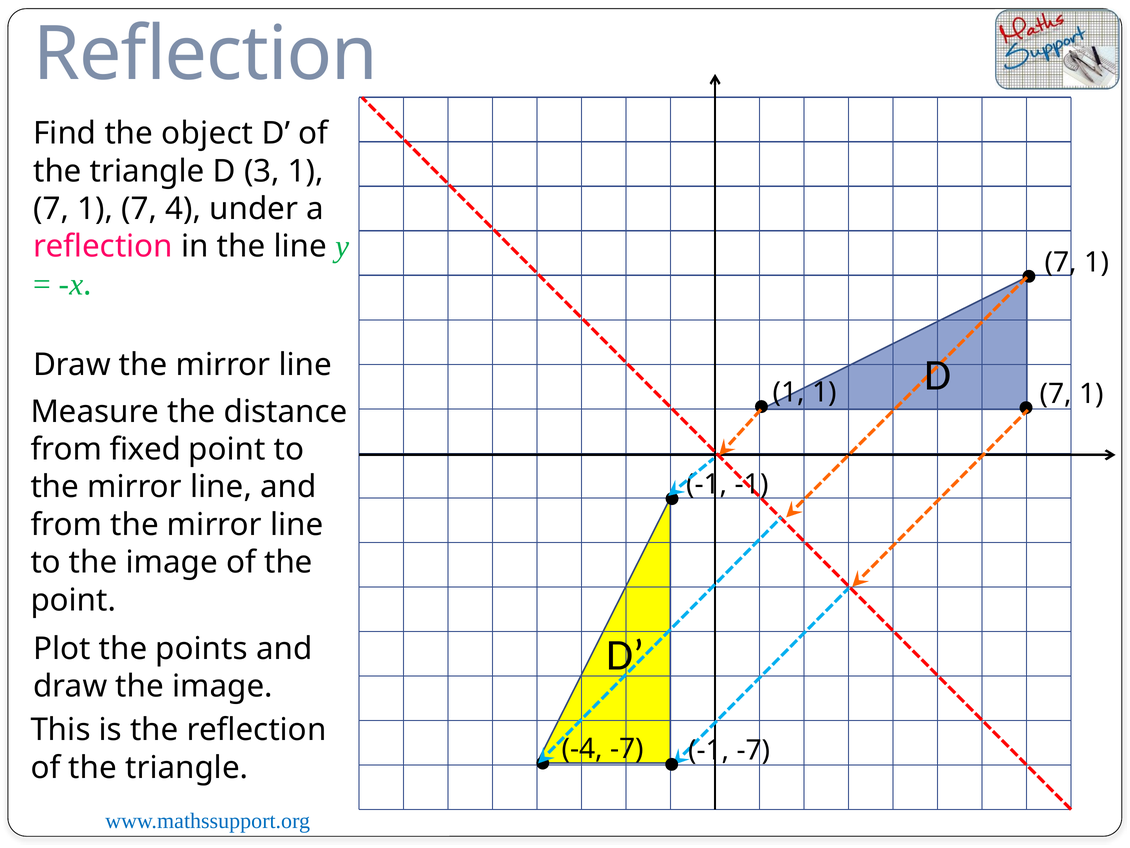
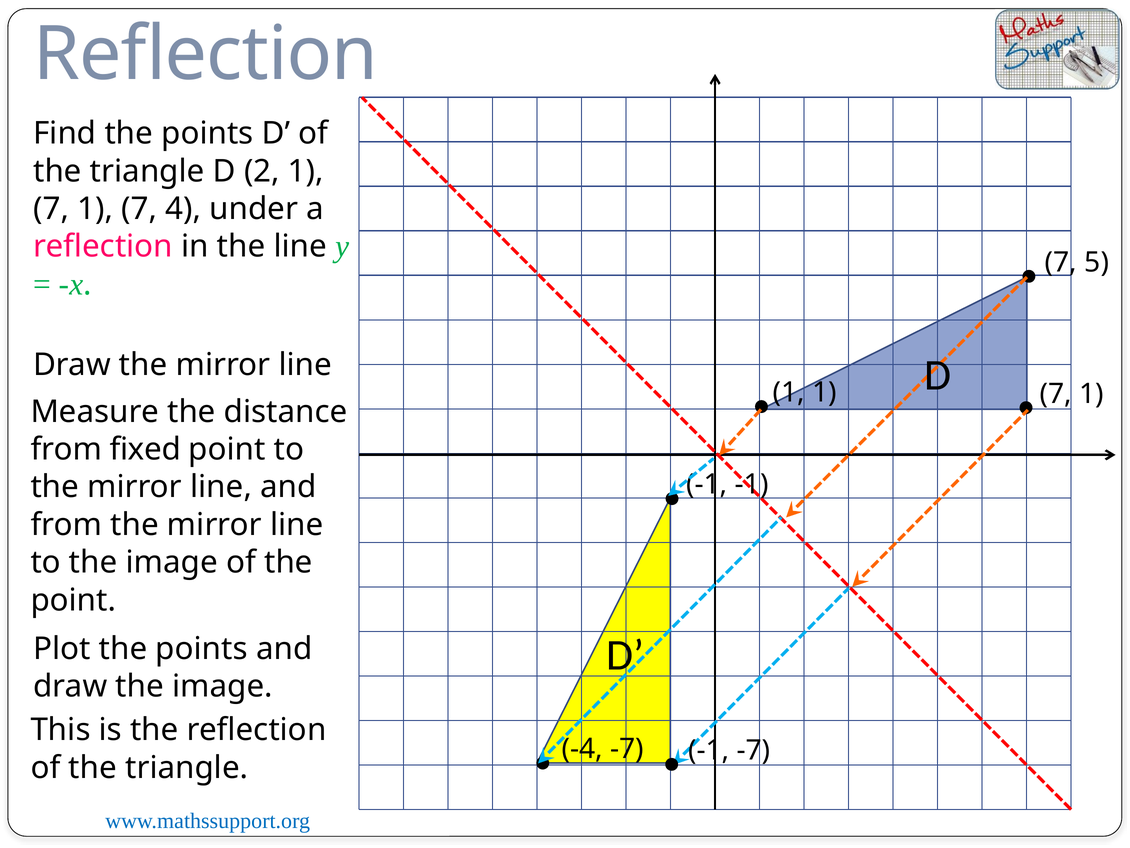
Find the object: object -> points
3: 3 -> 2
1 at (1097, 262): 1 -> 5
